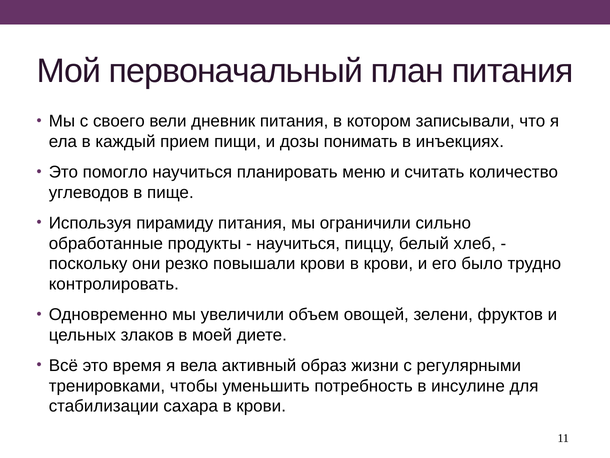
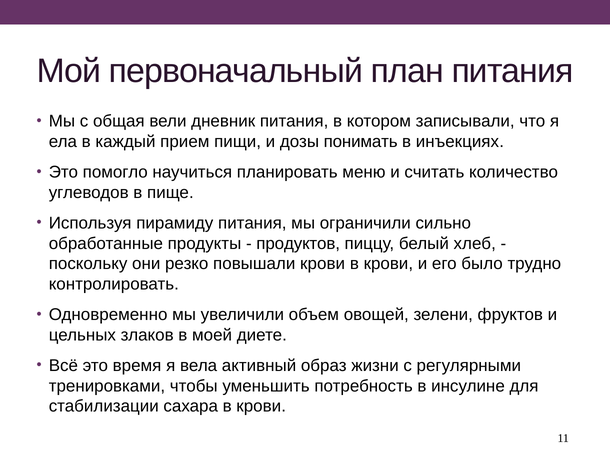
своего: своего -> общая
научиться at (298, 243): научиться -> продуктов
